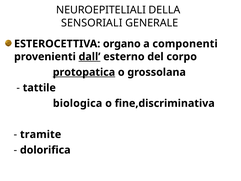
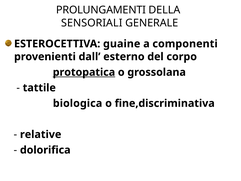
NEUROEPITELIALI: NEUROEPITELIALI -> PROLUNGAMENTI
organo: organo -> guaine
dall underline: present -> none
tramite: tramite -> relative
